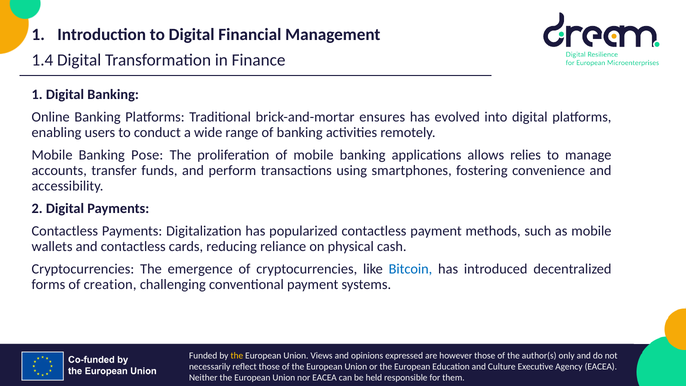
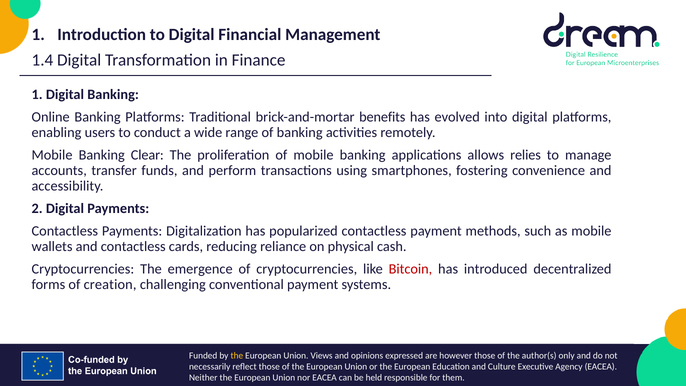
ensures: ensures -> benefits
Pose: Pose -> Clear
Bitcoin colour: blue -> red
